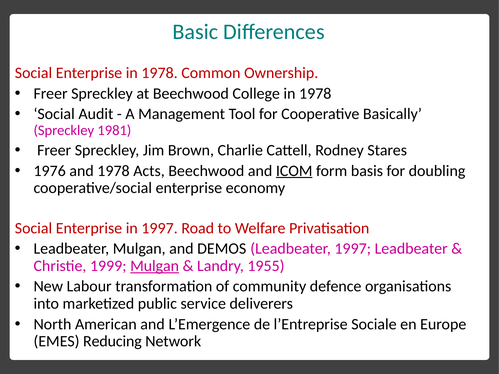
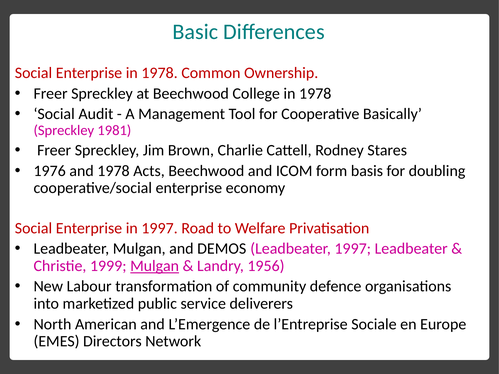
ICOM underline: present -> none
1955: 1955 -> 1956
Reducing: Reducing -> Directors
